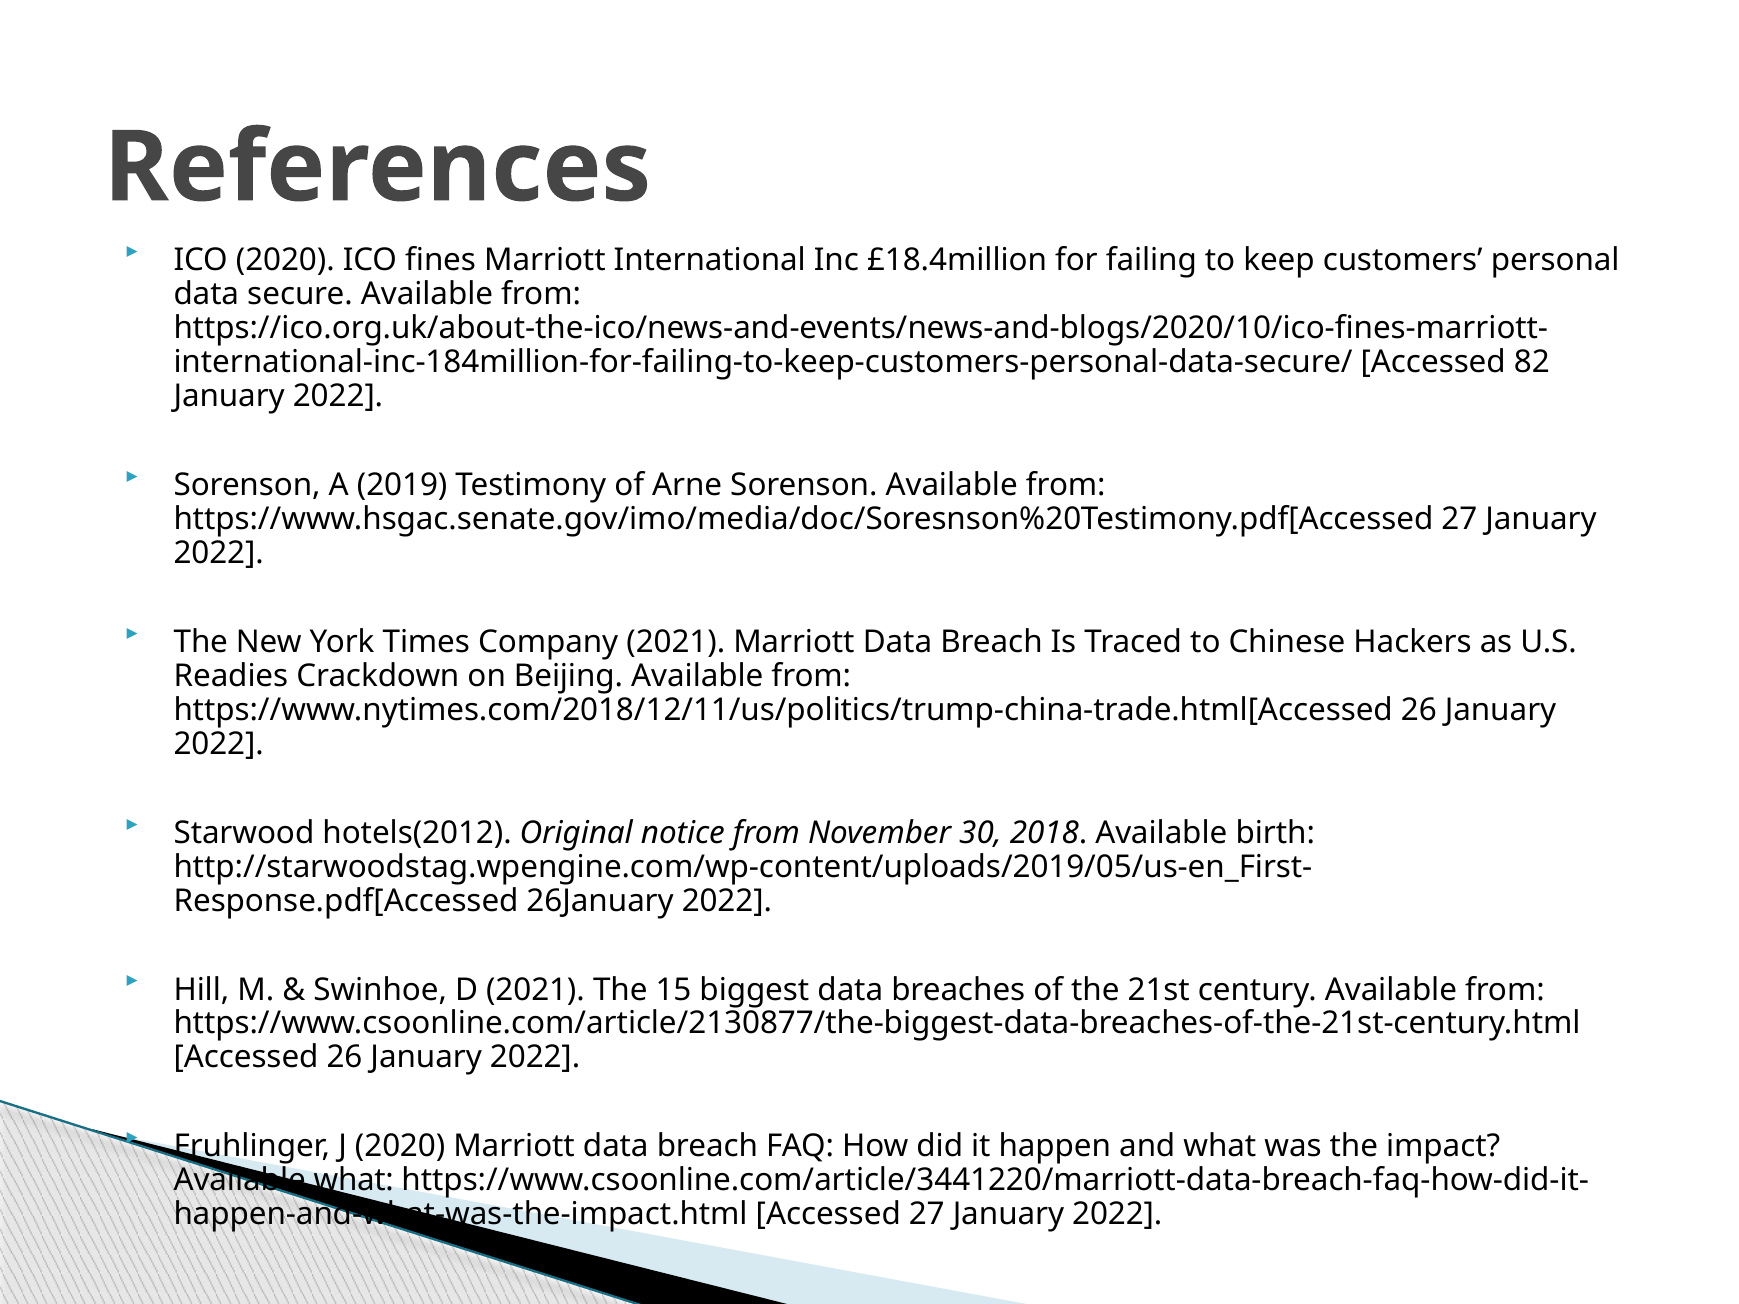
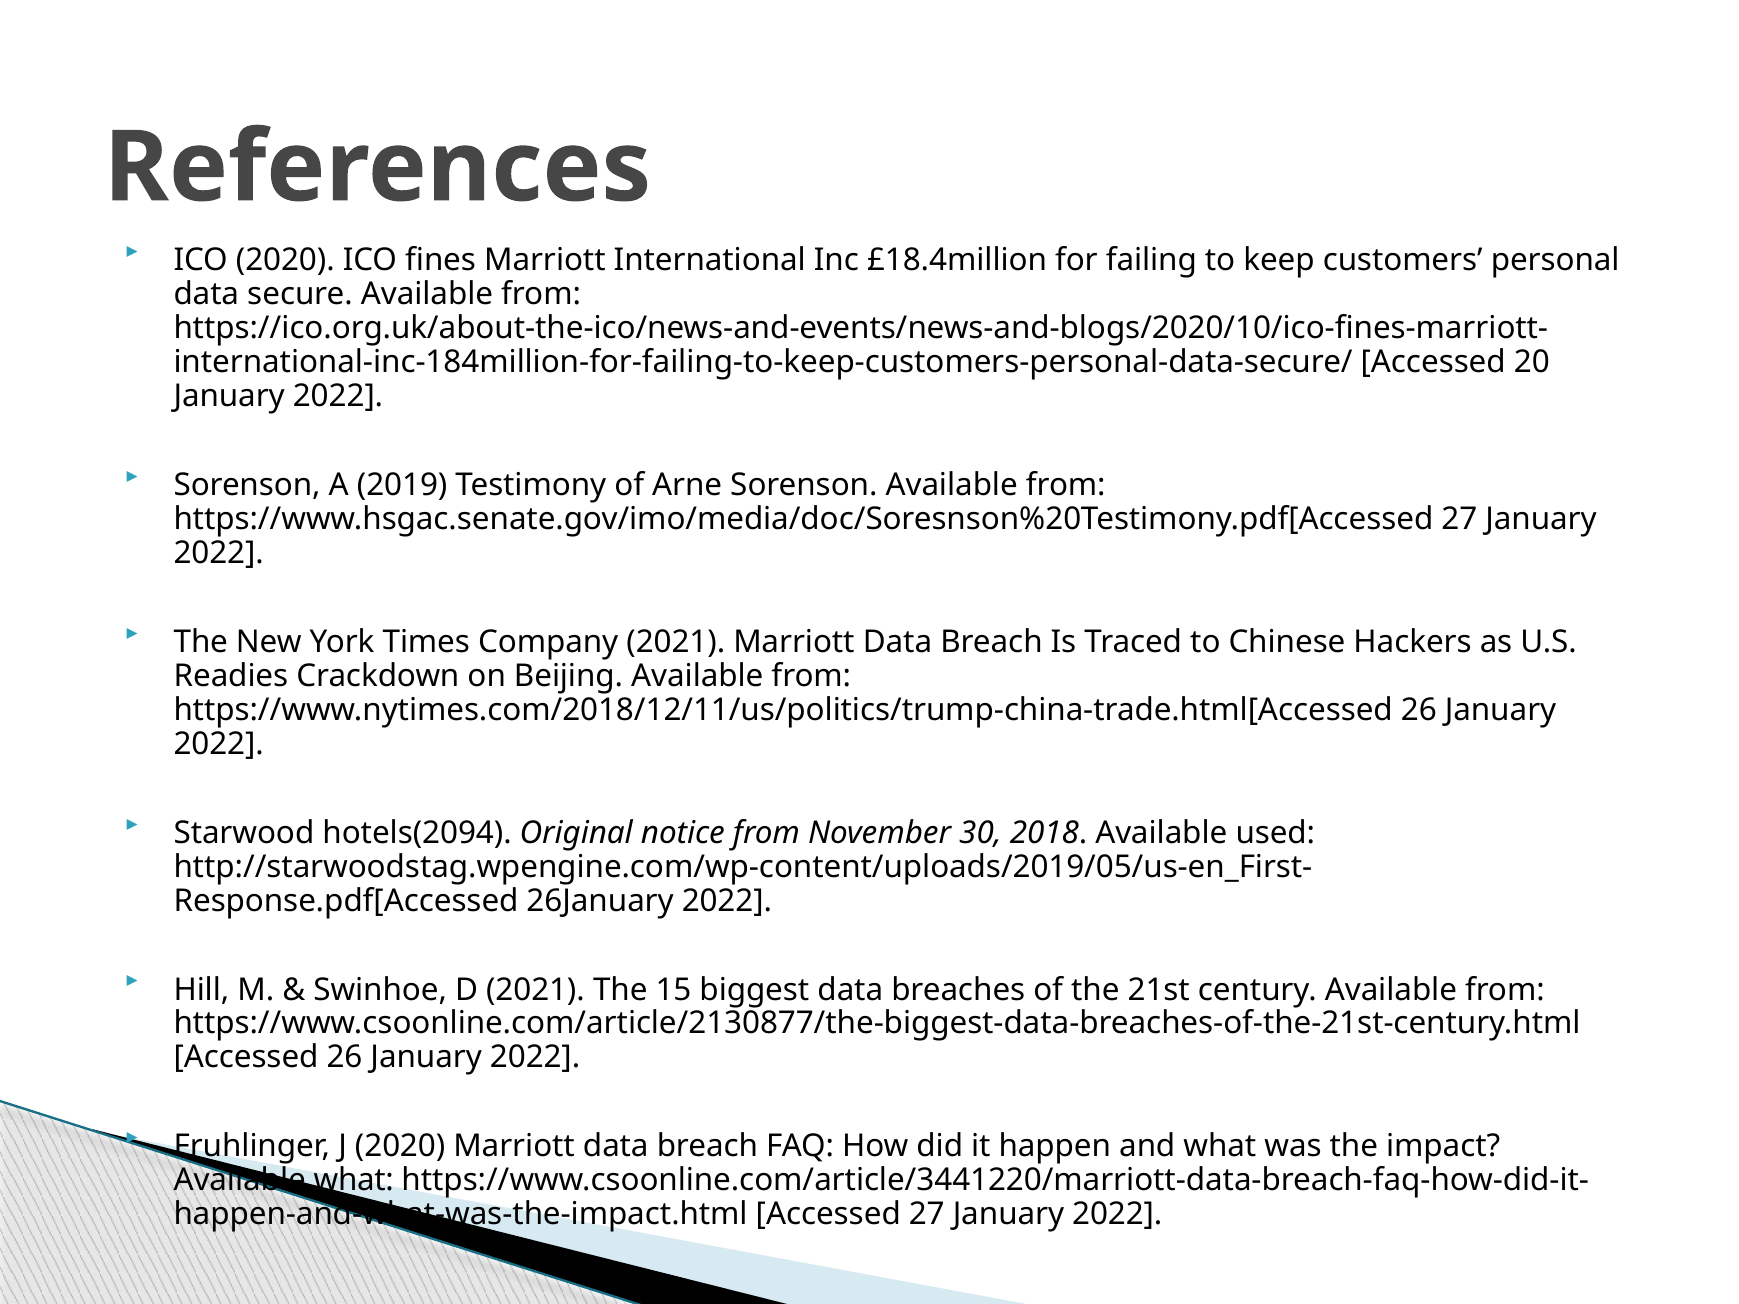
82: 82 -> 20
hotels(2012: hotels(2012 -> hotels(2094
birth: birth -> used
